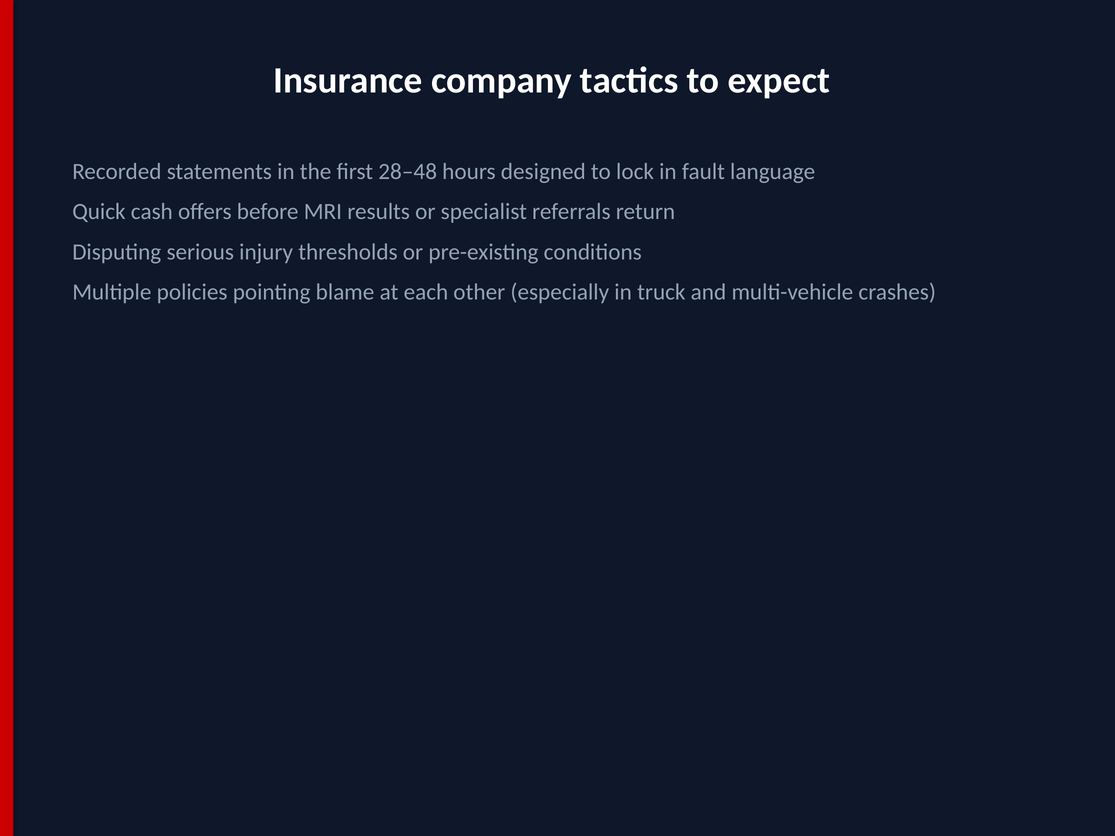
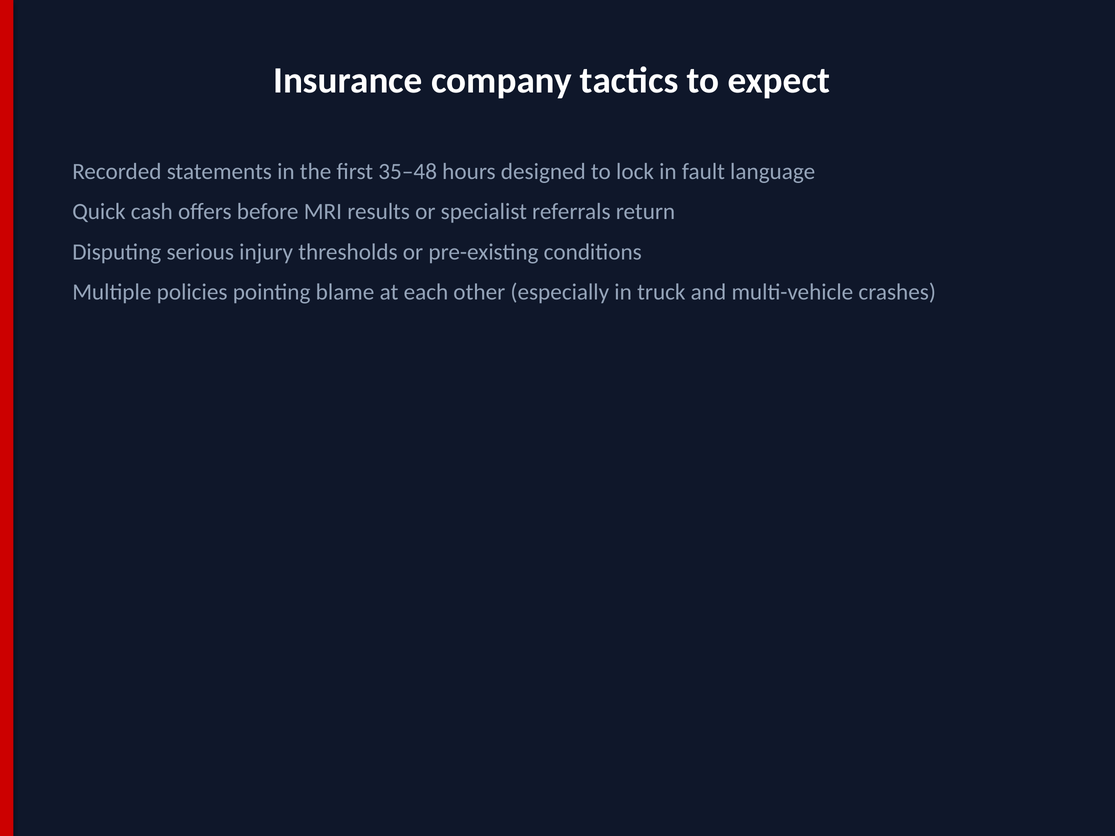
28–48: 28–48 -> 35–48
